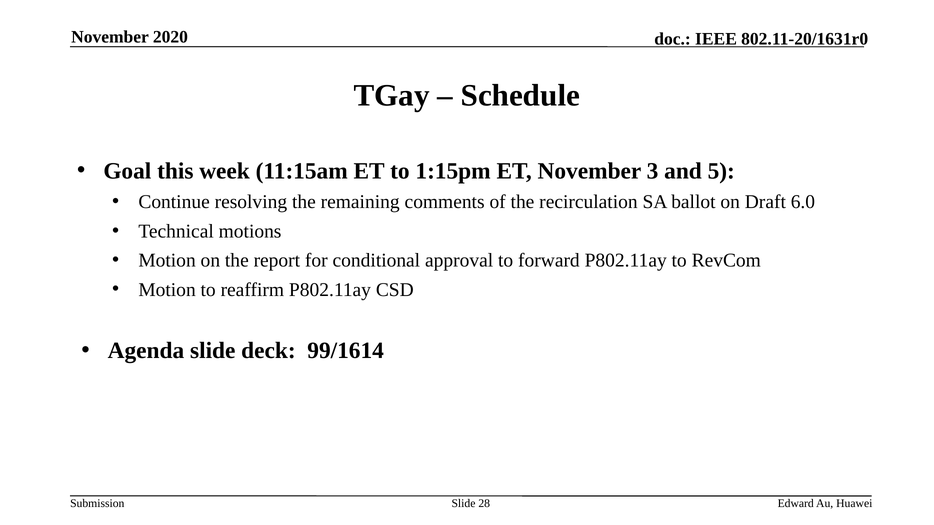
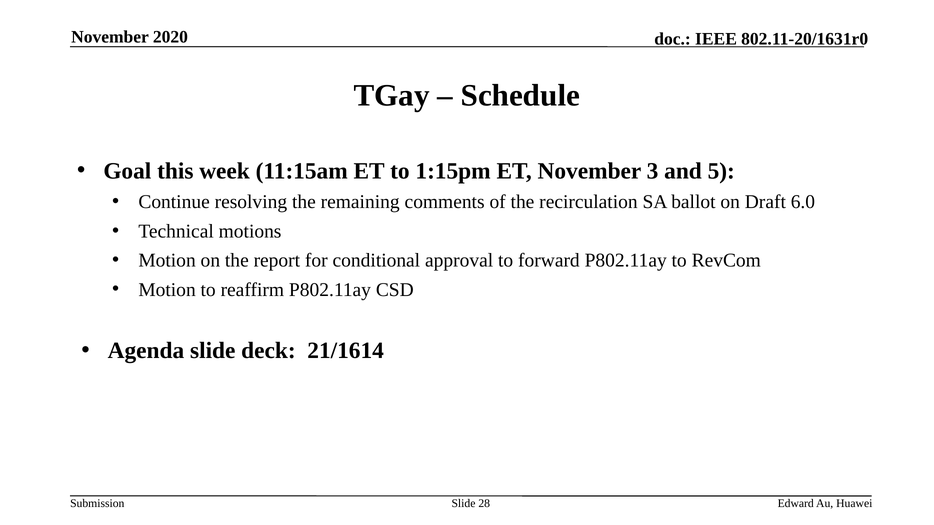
99/1614: 99/1614 -> 21/1614
